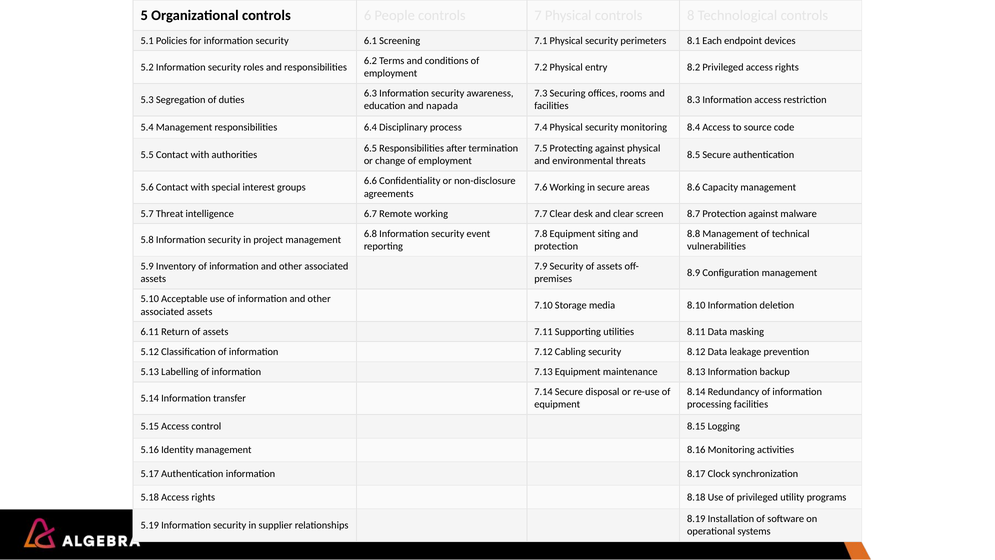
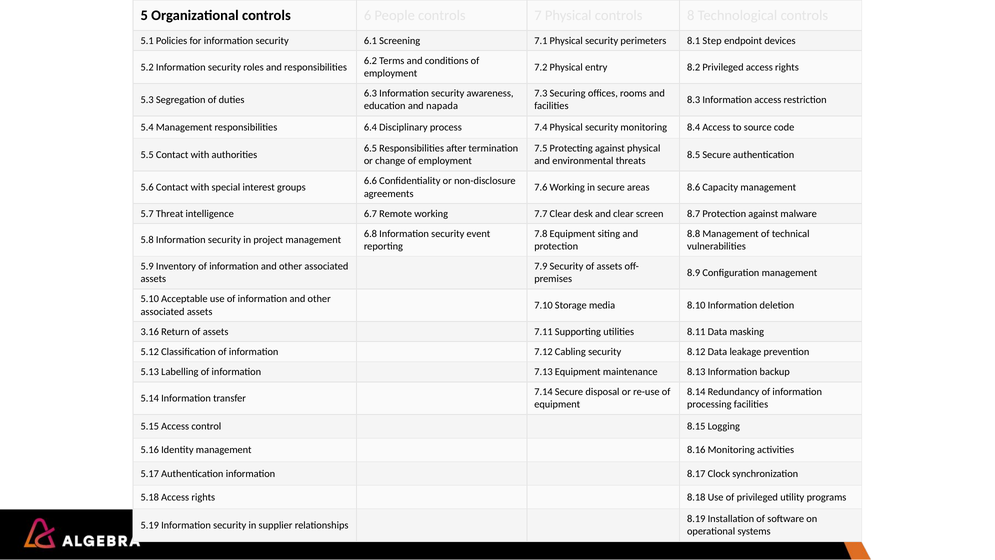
Each: Each -> Step
6.11: 6.11 -> 3.16
